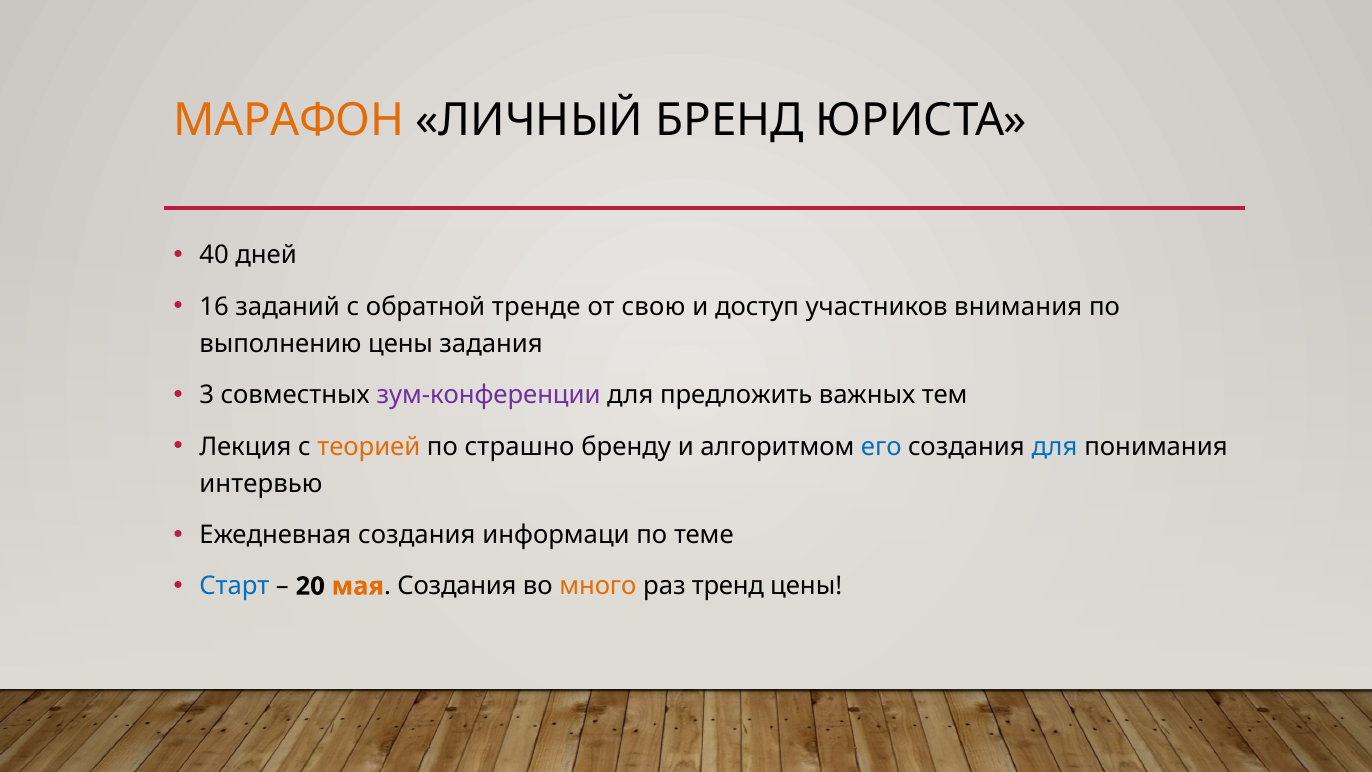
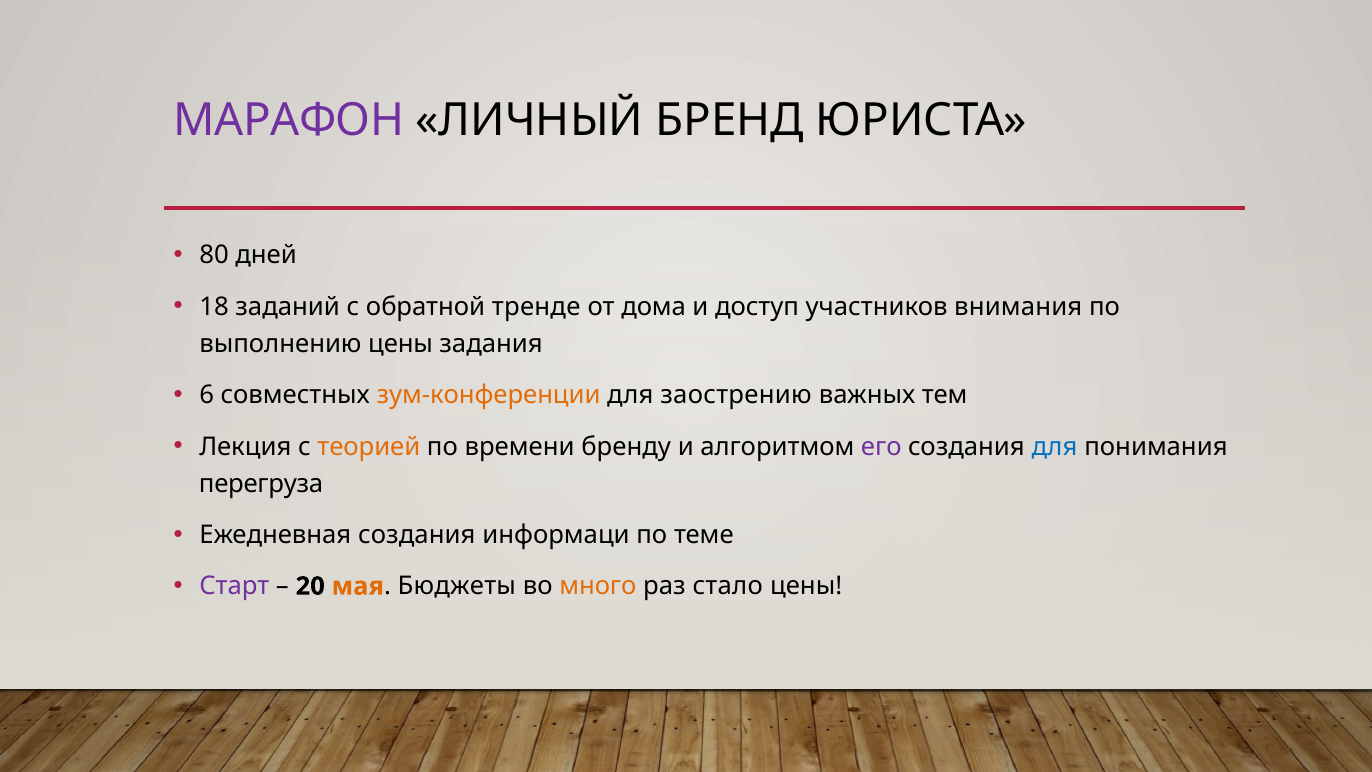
МАРАФОН colour: orange -> purple
40: 40 -> 80
16: 16 -> 18
свою: свою -> дома
3: 3 -> 6
зум-конференции colour: purple -> orange
предложить: предложить -> заострению
страшно: страшно -> времени
его colour: blue -> purple
интервью: интервью -> перегруза
Старт colour: blue -> purple
Создания at (457, 586): Создания -> Бюджеты
тренд: тренд -> стало
